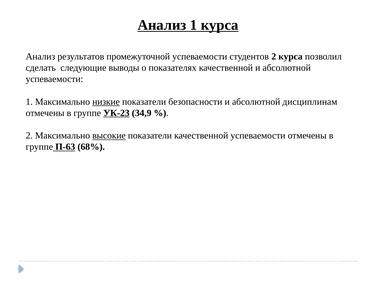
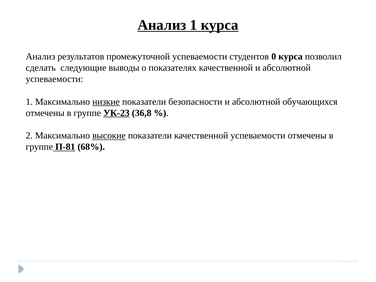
студентов 2: 2 -> 0
дисциплинам: дисциплинам -> обучающихся
34,9: 34,9 -> 36,8
П-63: П-63 -> П-81
